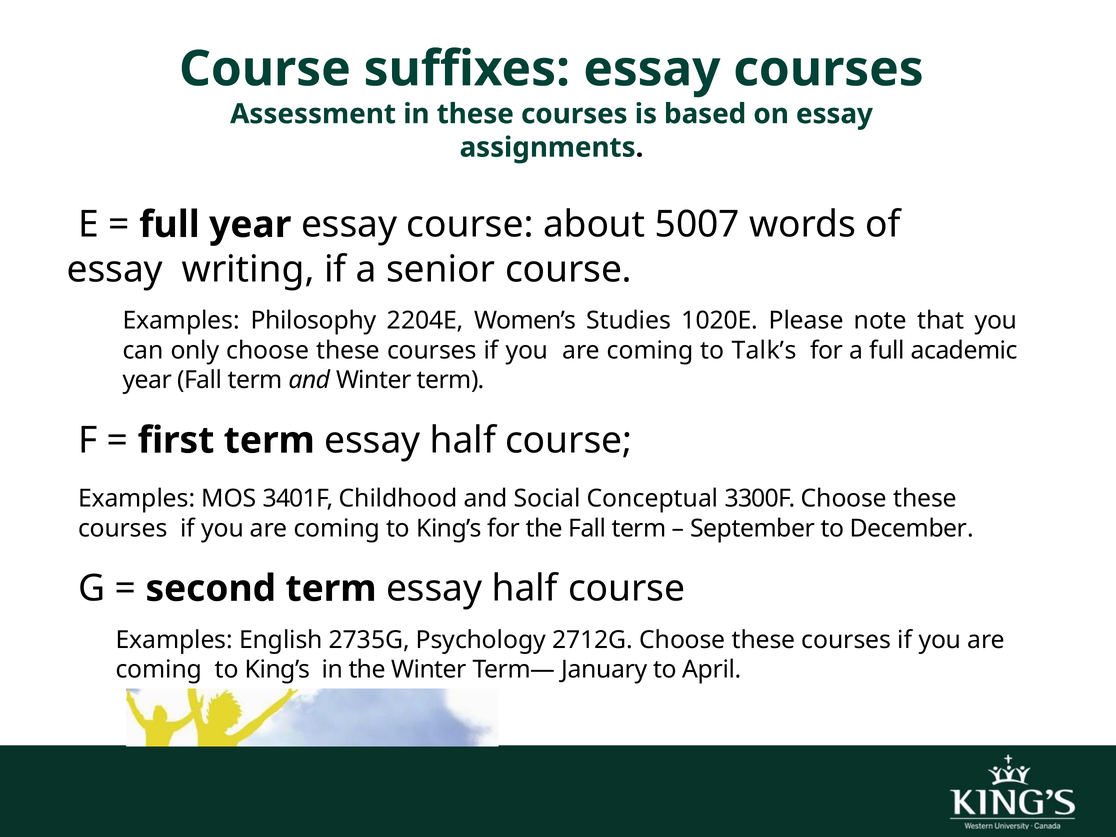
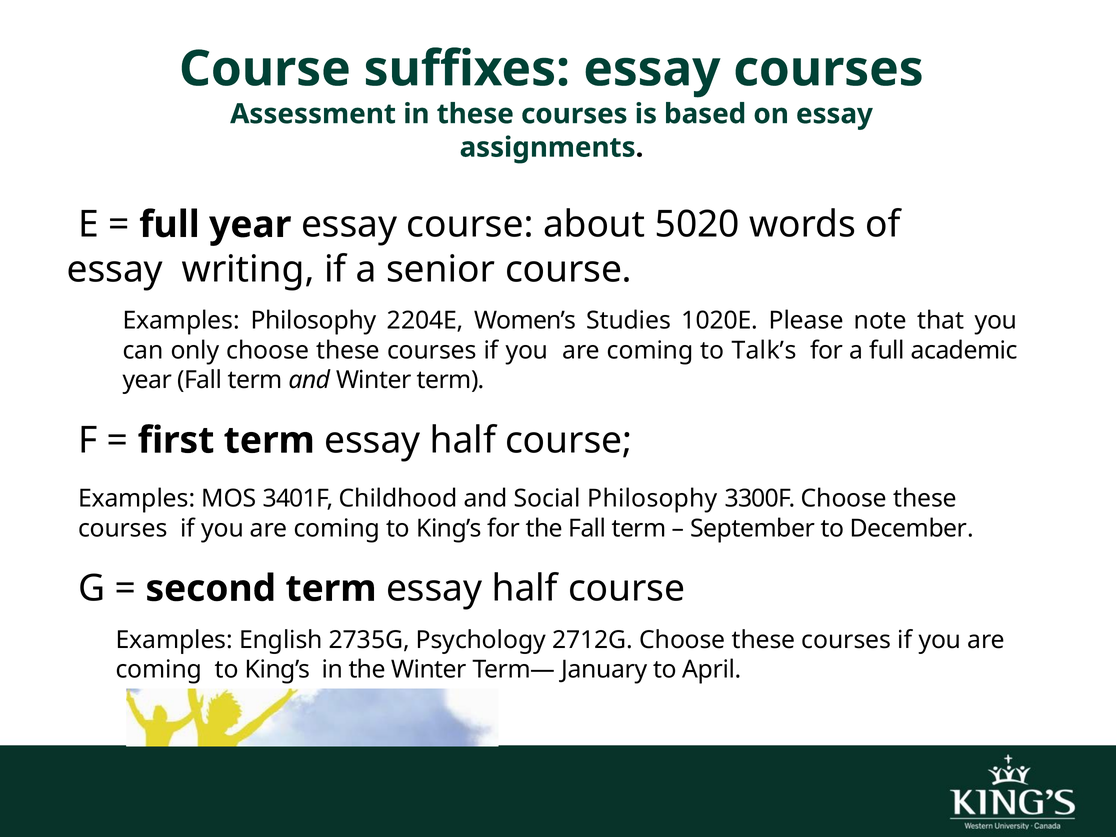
5007: 5007 -> 5020
Social Conceptual: Conceptual -> Philosophy
